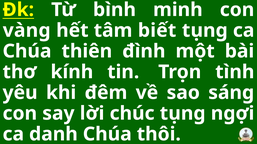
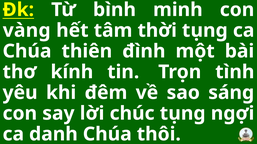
biết: biết -> thời
